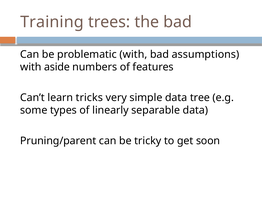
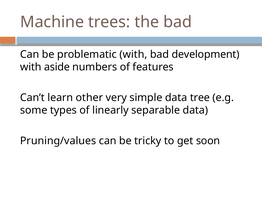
Training: Training -> Machine
assumptions: assumptions -> development
tricks: tricks -> other
Pruning/parent: Pruning/parent -> Pruning/values
